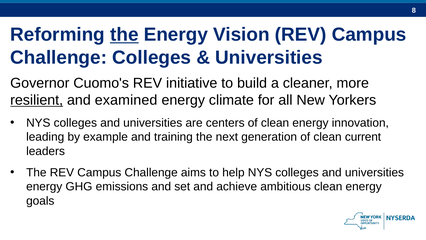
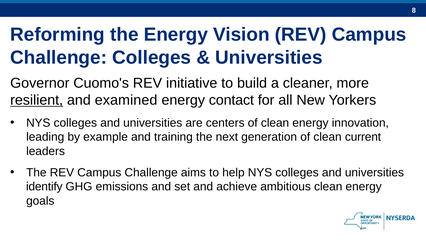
the at (124, 35) underline: present -> none
climate: climate -> contact
energy at (44, 186): energy -> identify
